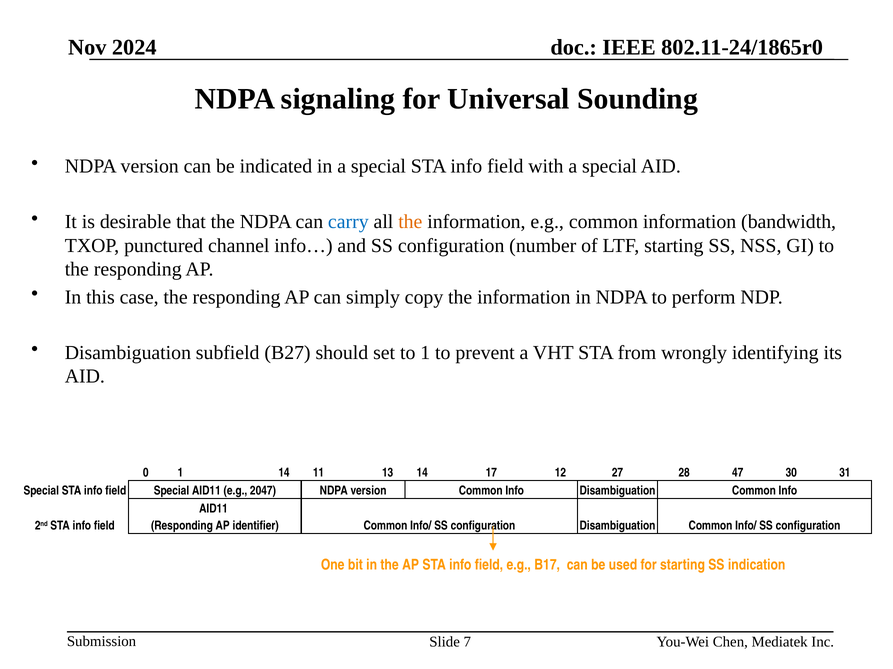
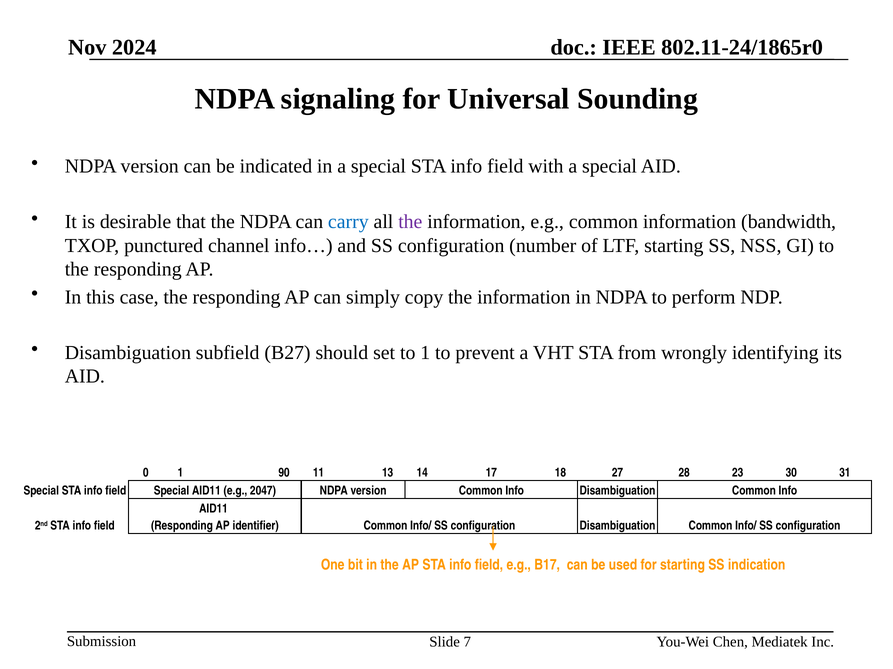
the at (410, 222) colour: orange -> purple
1 14: 14 -> 90
12: 12 -> 18
47: 47 -> 23
